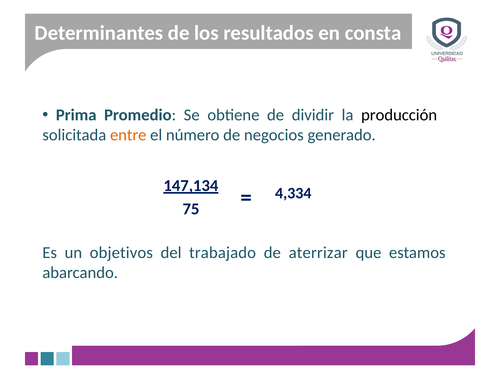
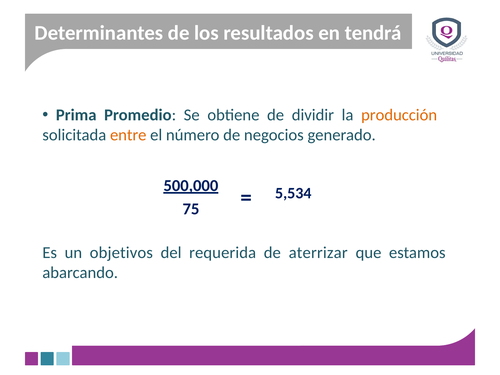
consta: consta -> tendrá
producción colour: black -> orange
147,134: 147,134 -> 500,000
4,334: 4,334 -> 5,534
trabajado: trabajado -> requerida
